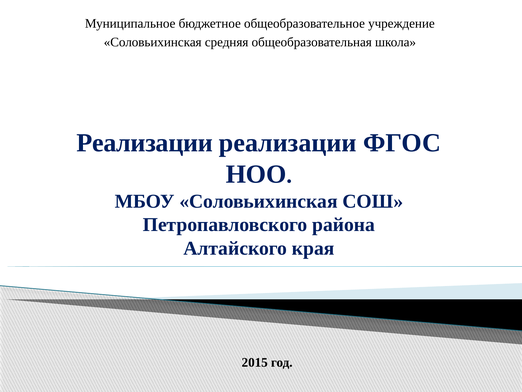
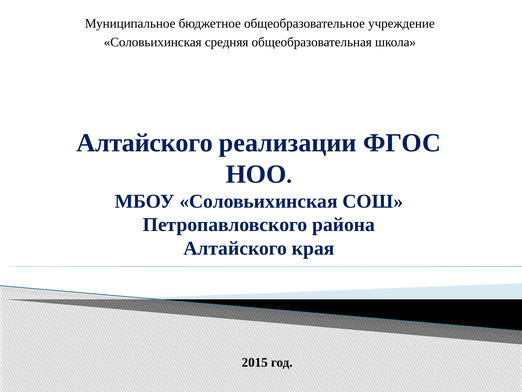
Реализации at (145, 143): Реализации -> Алтайского
